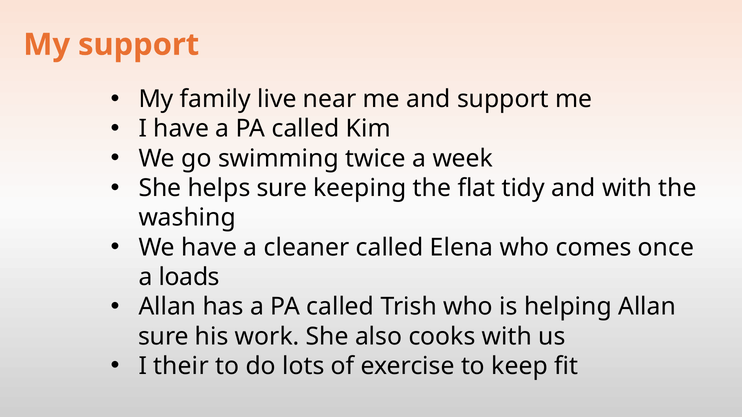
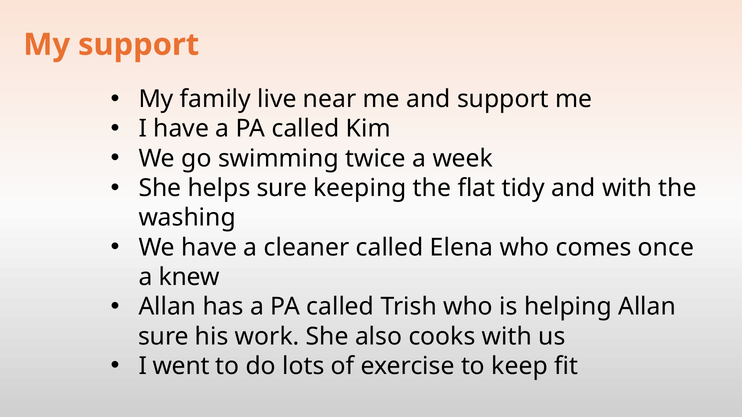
loads: loads -> knew
their: their -> went
